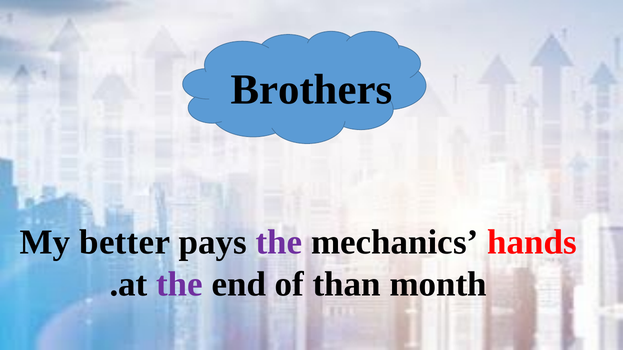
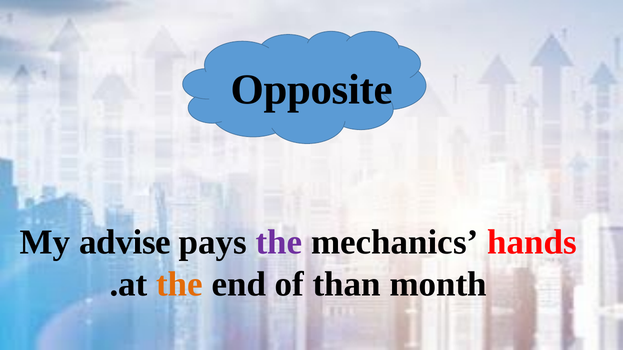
Brothers: Brothers -> Opposite
better: better -> advise
the at (180, 284) colour: purple -> orange
